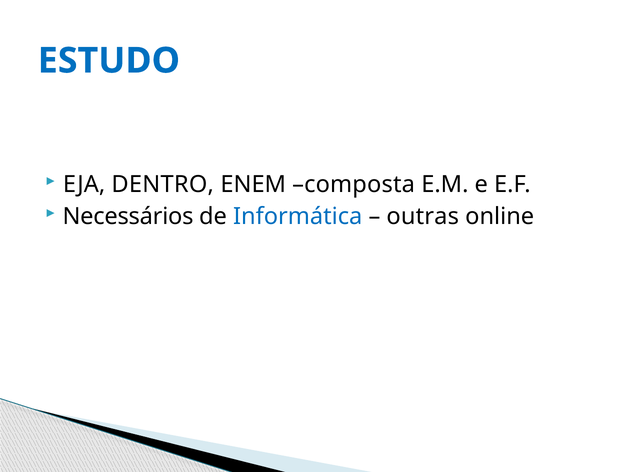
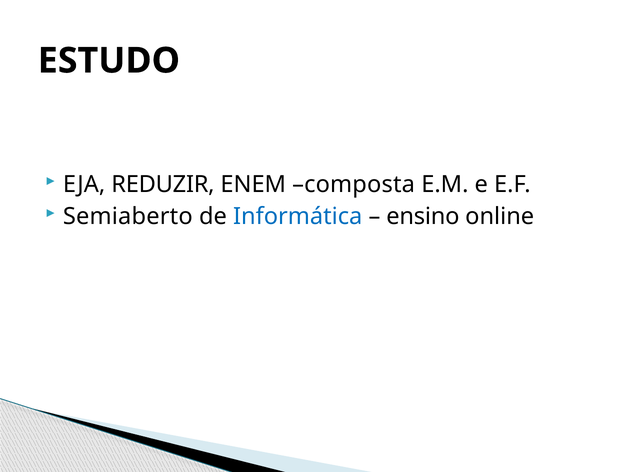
ESTUDO colour: blue -> black
DENTRO: DENTRO -> REDUZIR
Necessários: Necessários -> Semiaberto
outras: outras -> ensino
